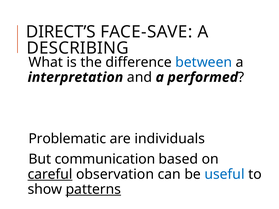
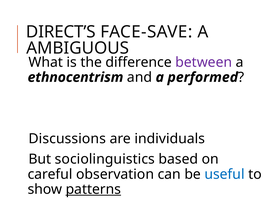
DESCRIBING: DESCRIBING -> AMBIGUOUS
between colour: blue -> purple
interpretation: interpretation -> ethnocentrism
Problematic: Problematic -> Discussions
communication: communication -> sociolinguistics
careful underline: present -> none
